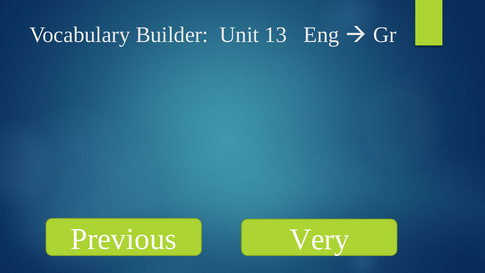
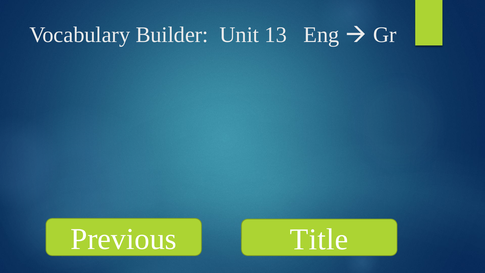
Very: Very -> Title
